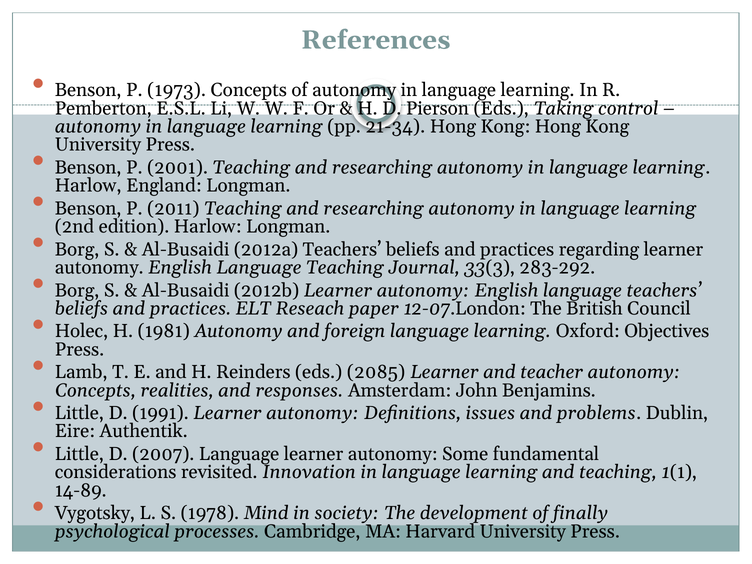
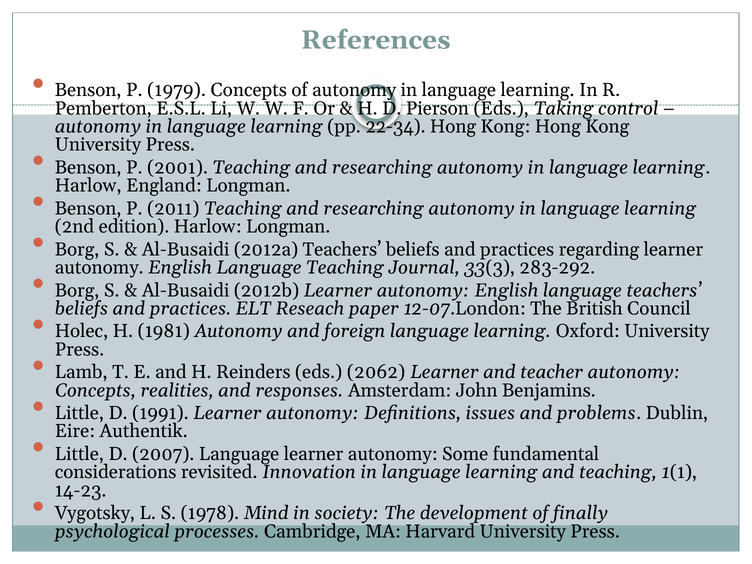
1973: 1973 -> 1979
21-34: 21-34 -> 22-34
Oxford Objectives: Objectives -> University
2085: 2085 -> 2062
14-89: 14-89 -> 14-23
